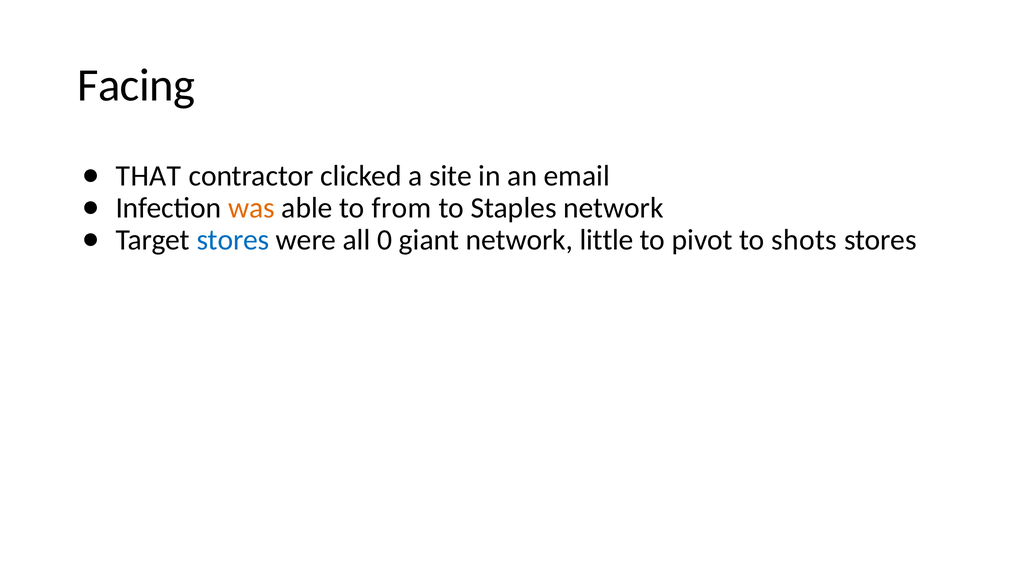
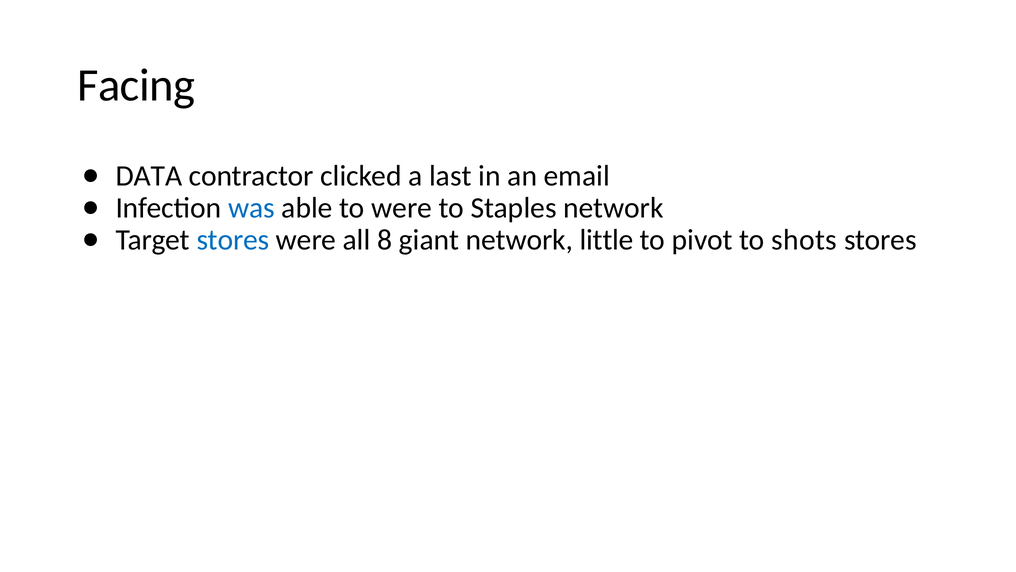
THAT: THAT -> DATA
site: site -> last
was colour: orange -> blue
to from: from -> were
0: 0 -> 8
